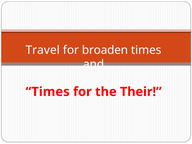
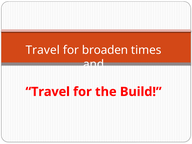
Times at (48, 92): Times -> Travel
Their: Their -> Build
